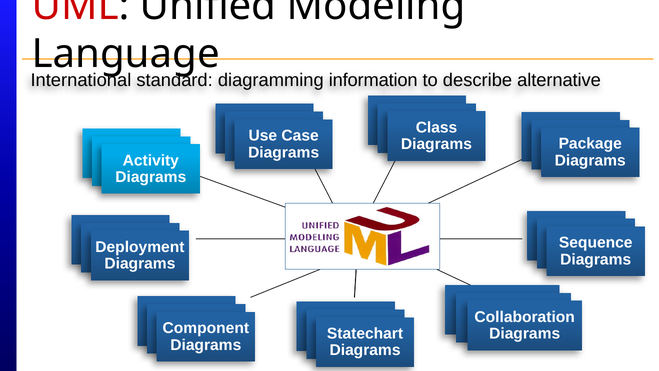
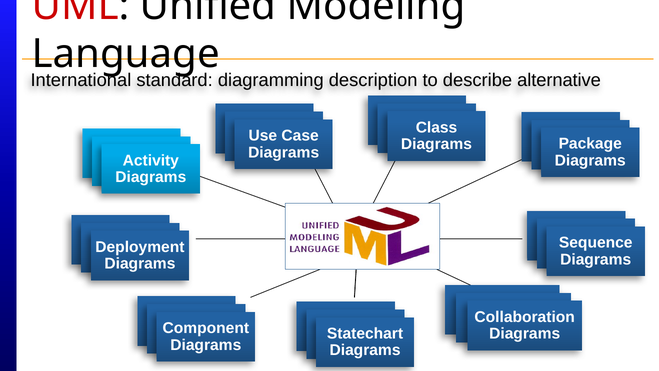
information: information -> description
